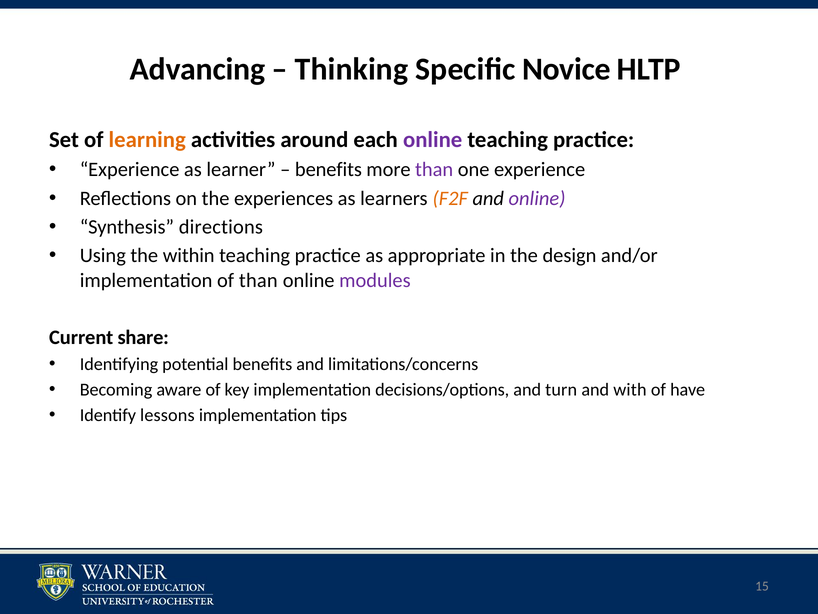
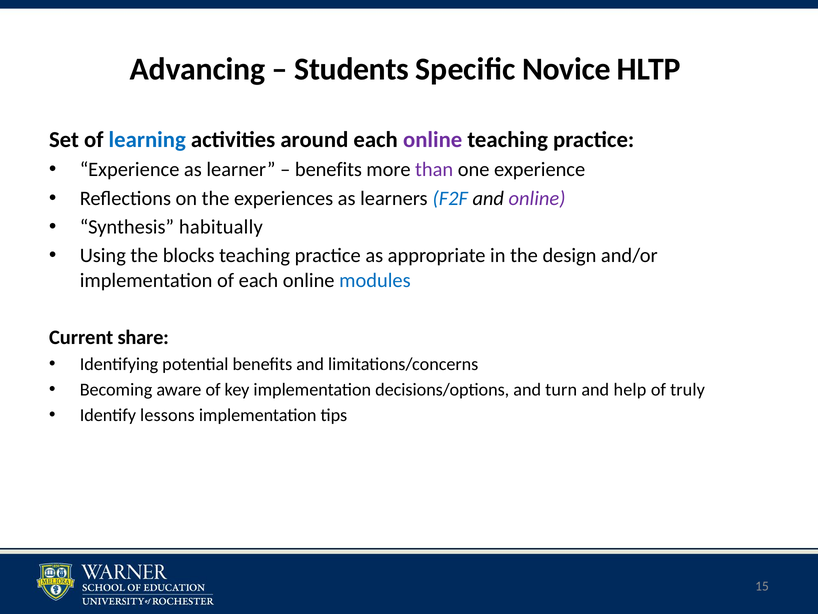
Thinking: Thinking -> Students
learning colour: orange -> blue
F2F colour: orange -> blue
directions: directions -> habitually
within: within -> blocks
of than: than -> each
modules colour: purple -> blue
with: with -> help
have: have -> truly
